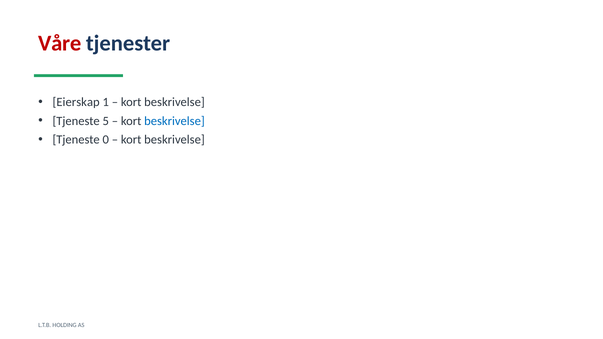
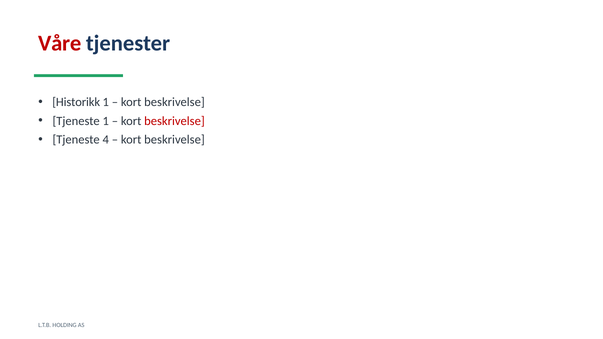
Eierskap: Eierskap -> Historikk
Tjeneste 5: 5 -> 1
beskrivelse at (174, 121) colour: blue -> red
0: 0 -> 4
